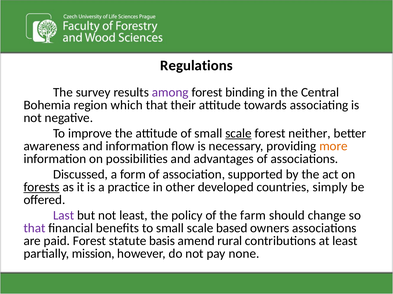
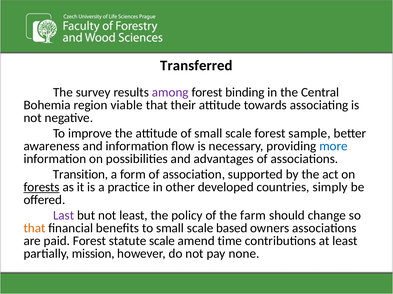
Regulations: Regulations -> Transferred
which: which -> viable
scale at (238, 134) underline: present -> none
neither: neither -> sample
more colour: orange -> blue
Discussed: Discussed -> Transition
that at (34, 229) colour: purple -> orange
statute basis: basis -> scale
rural: rural -> time
